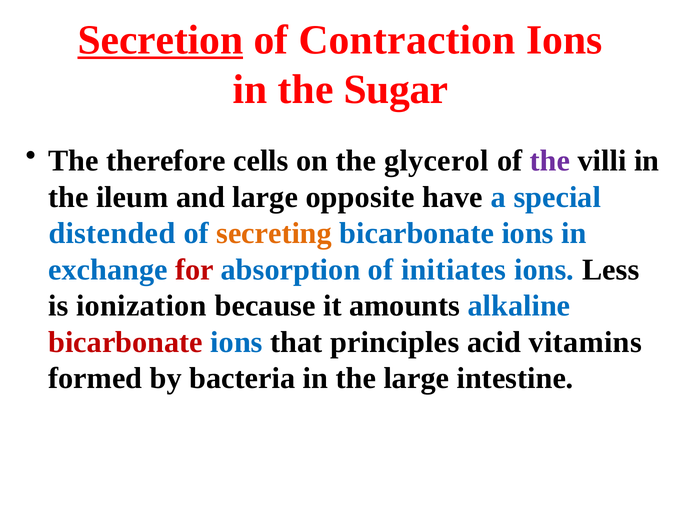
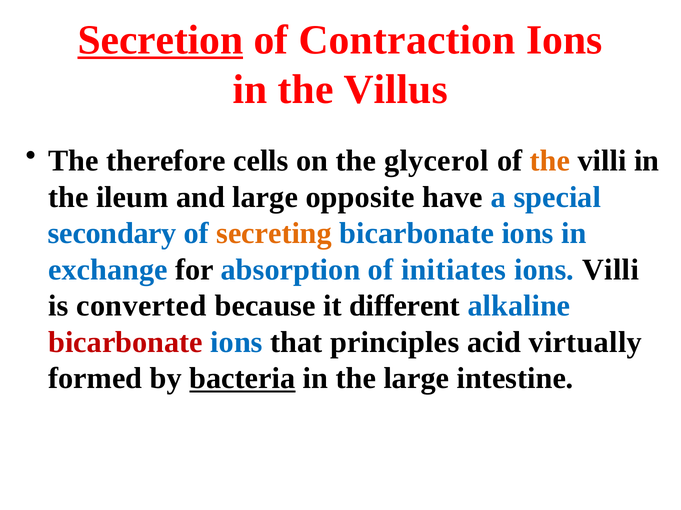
Sugar: Sugar -> Villus
the at (550, 161) colour: purple -> orange
distended: distended -> secondary
for colour: red -> black
ions Less: Less -> Villi
ionization: ionization -> converted
amounts: amounts -> different
vitamins: vitamins -> virtually
bacteria underline: none -> present
